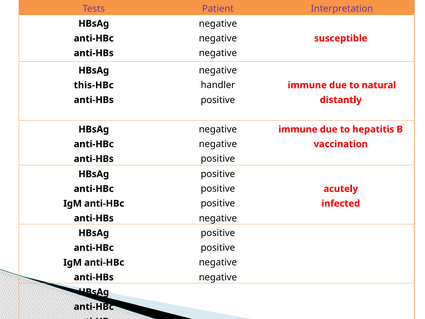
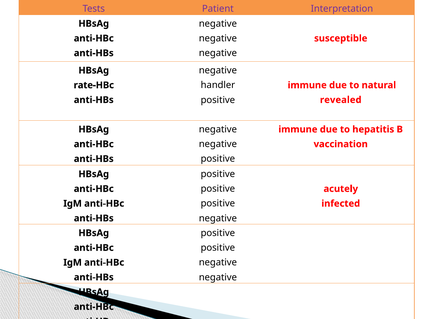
this-HBc: this-HBc -> rate-HBc
distantly: distantly -> revealed
